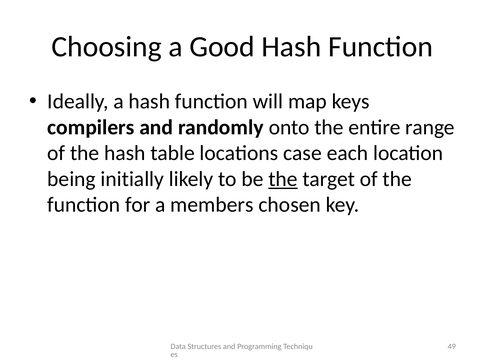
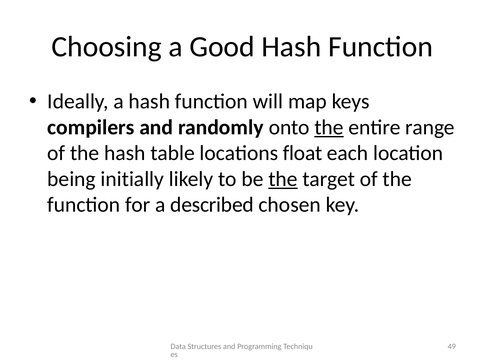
the at (329, 128) underline: none -> present
case: case -> float
members: members -> described
